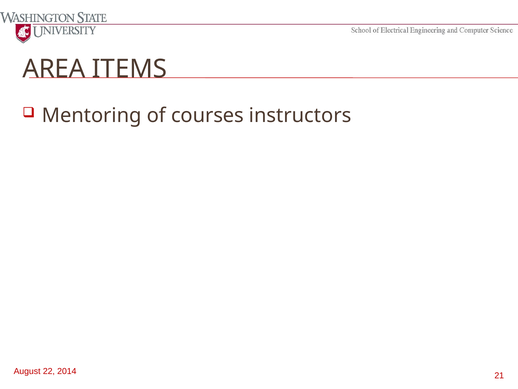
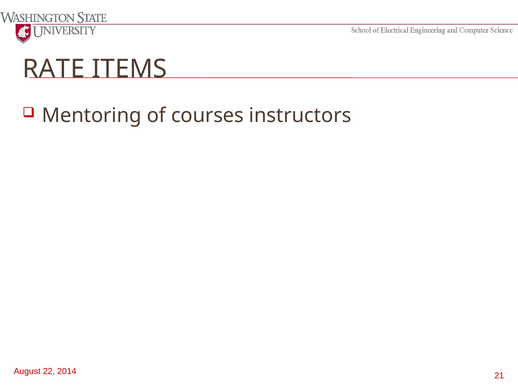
AREA: AREA -> RATE
